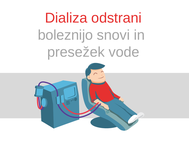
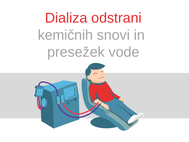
boleznijo: boleznijo -> kemičnih
